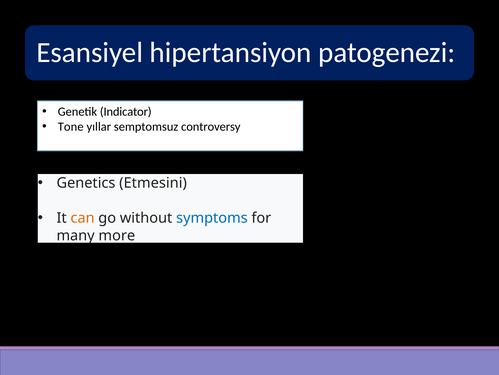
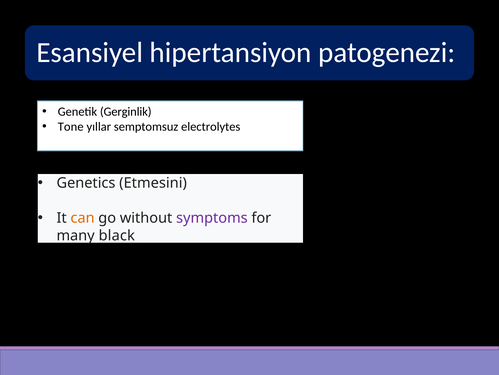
Indicator: Indicator -> Gerginlik
controversy: controversy -> electrolytes
symptoms colour: blue -> purple
more: more -> black
